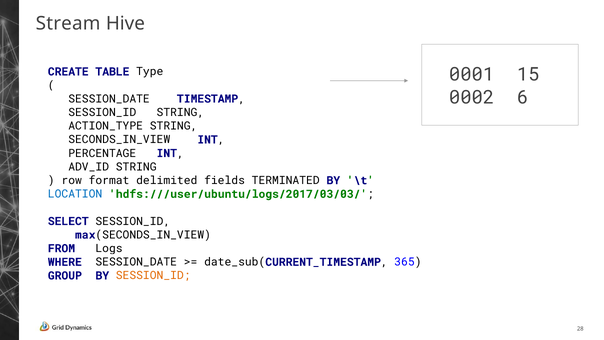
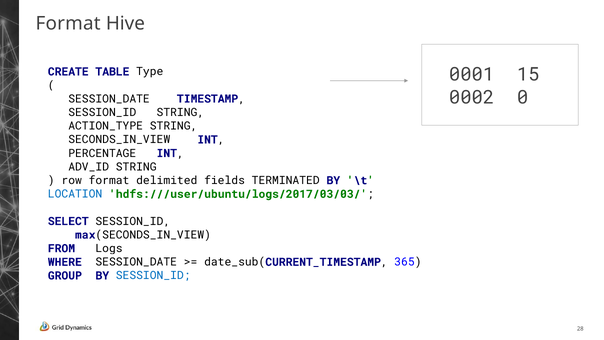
Stream at (68, 24): Stream -> Format
6: 6 -> 0
SESSION_ID at (153, 275) colour: orange -> blue
